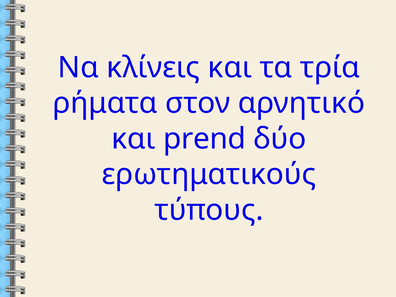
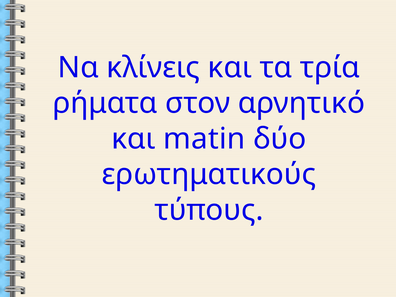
prend: prend -> matin
